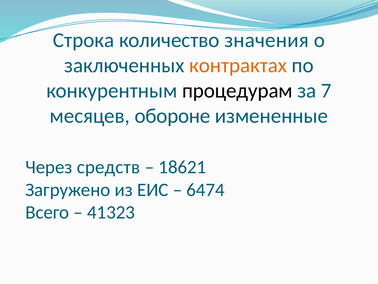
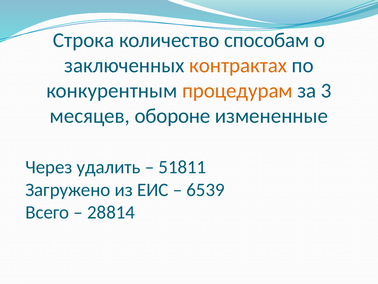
значения: значения -> способам
процедурам colour: black -> orange
7: 7 -> 3
средств: средств -> удалить
18621: 18621 -> 51811
6474: 6474 -> 6539
41323: 41323 -> 28814
